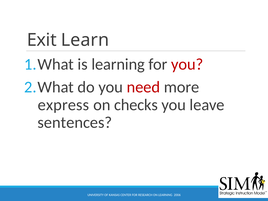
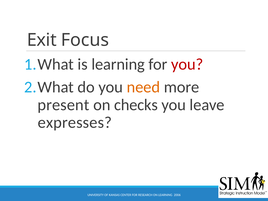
Learn: Learn -> Focus
need colour: red -> orange
express: express -> present
sentences: sentences -> expresses
